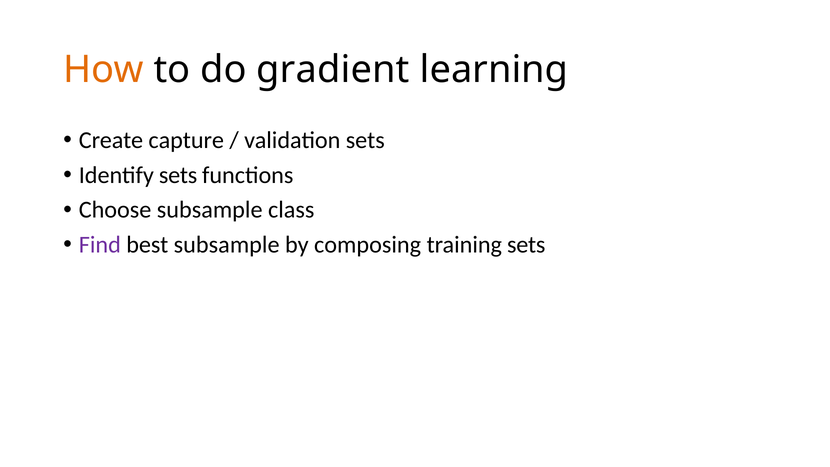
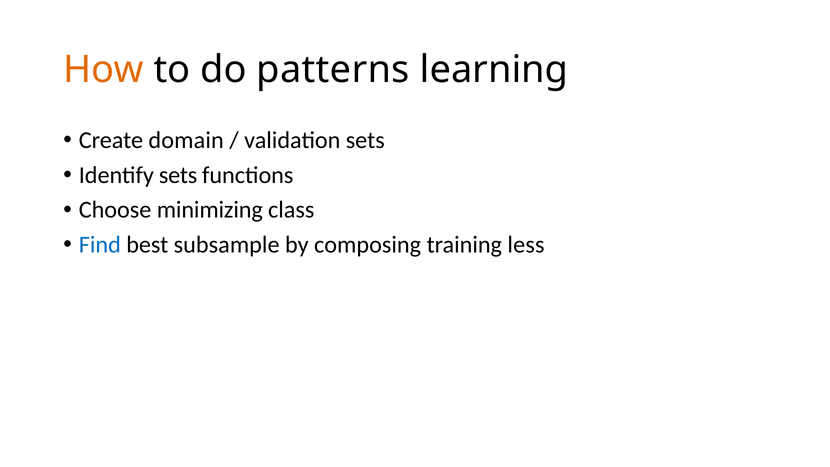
gradient: gradient -> patterns
capture: capture -> domain
Choose subsample: subsample -> minimizing
Find colour: purple -> blue
training sets: sets -> less
